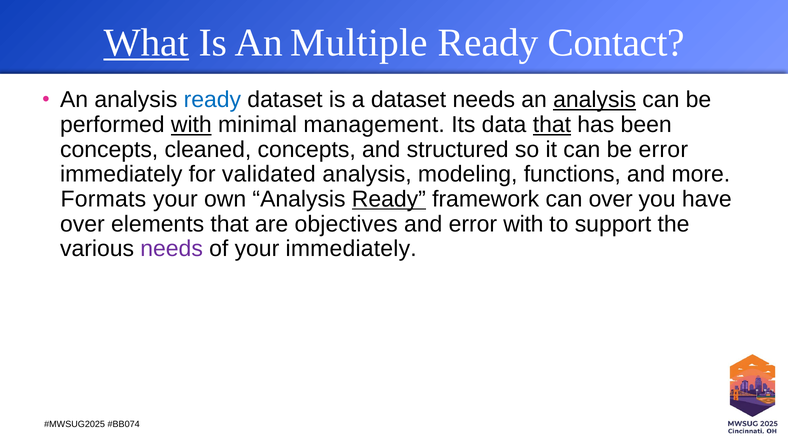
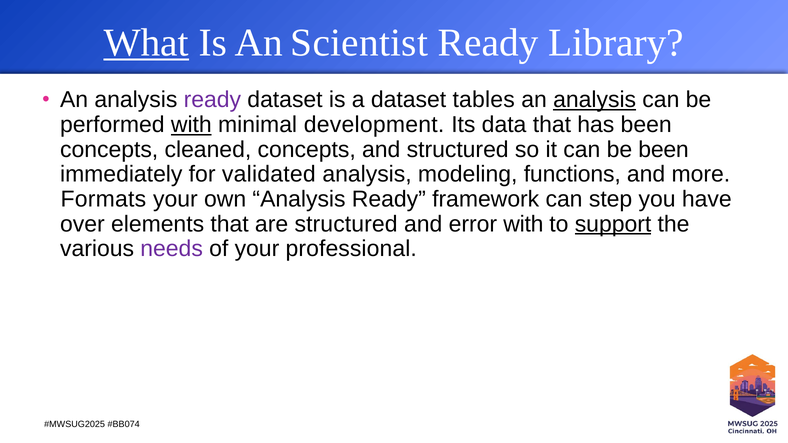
Multiple: Multiple -> Scientist
Contact: Contact -> Library
ready at (212, 100) colour: blue -> purple
dataset needs: needs -> tables
management: management -> development
that at (552, 125) underline: present -> none
be error: error -> been
Ready at (389, 199) underline: present -> none
can over: over -> step
are objectives: objectives -> structured
support underline: none -> present
your immediately: immediately -> professional
